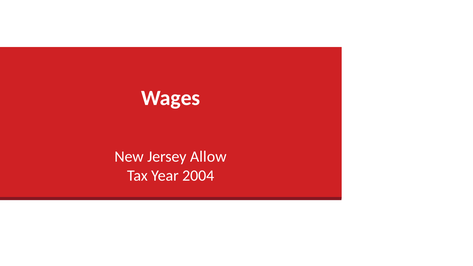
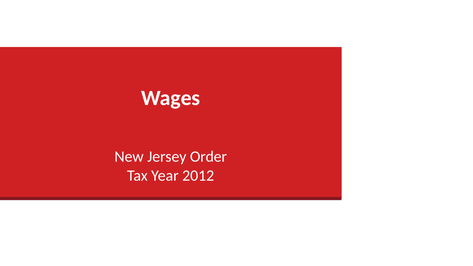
Allow: Allow -> Order
2004: 2004 -> 2012
